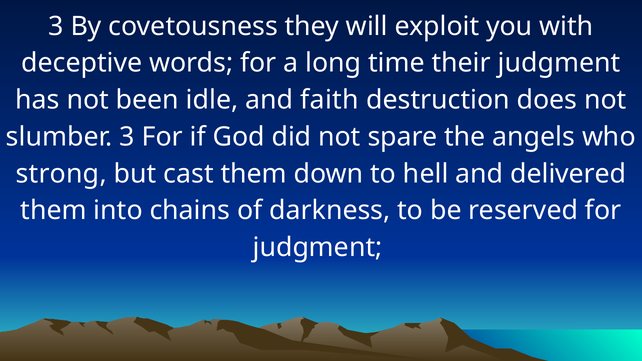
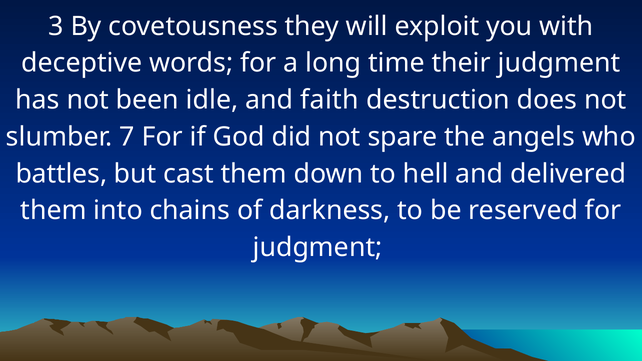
slumber 3: 3 -> 7
strong: strong -> battles
